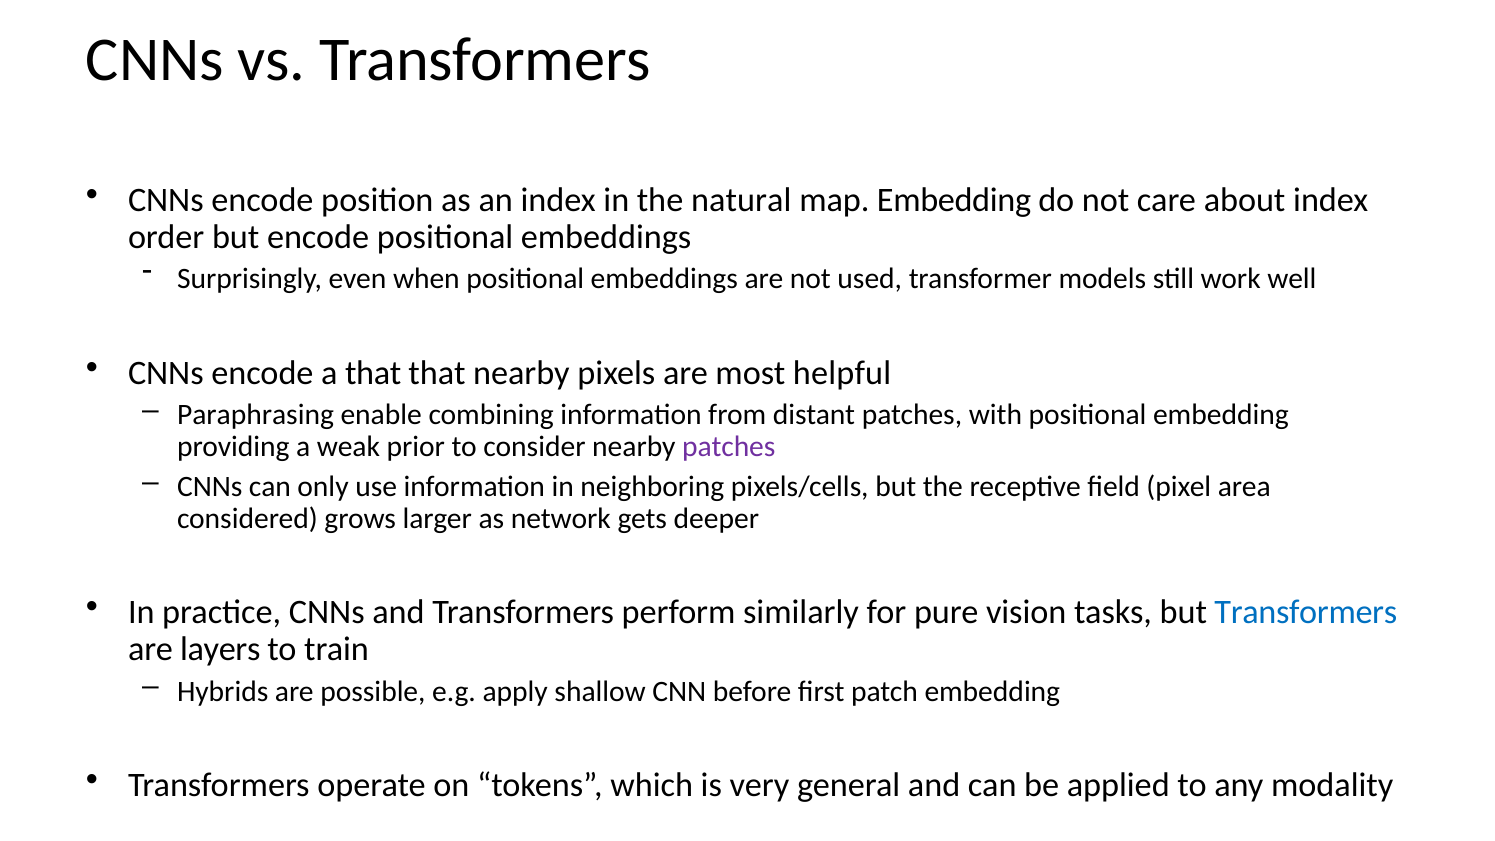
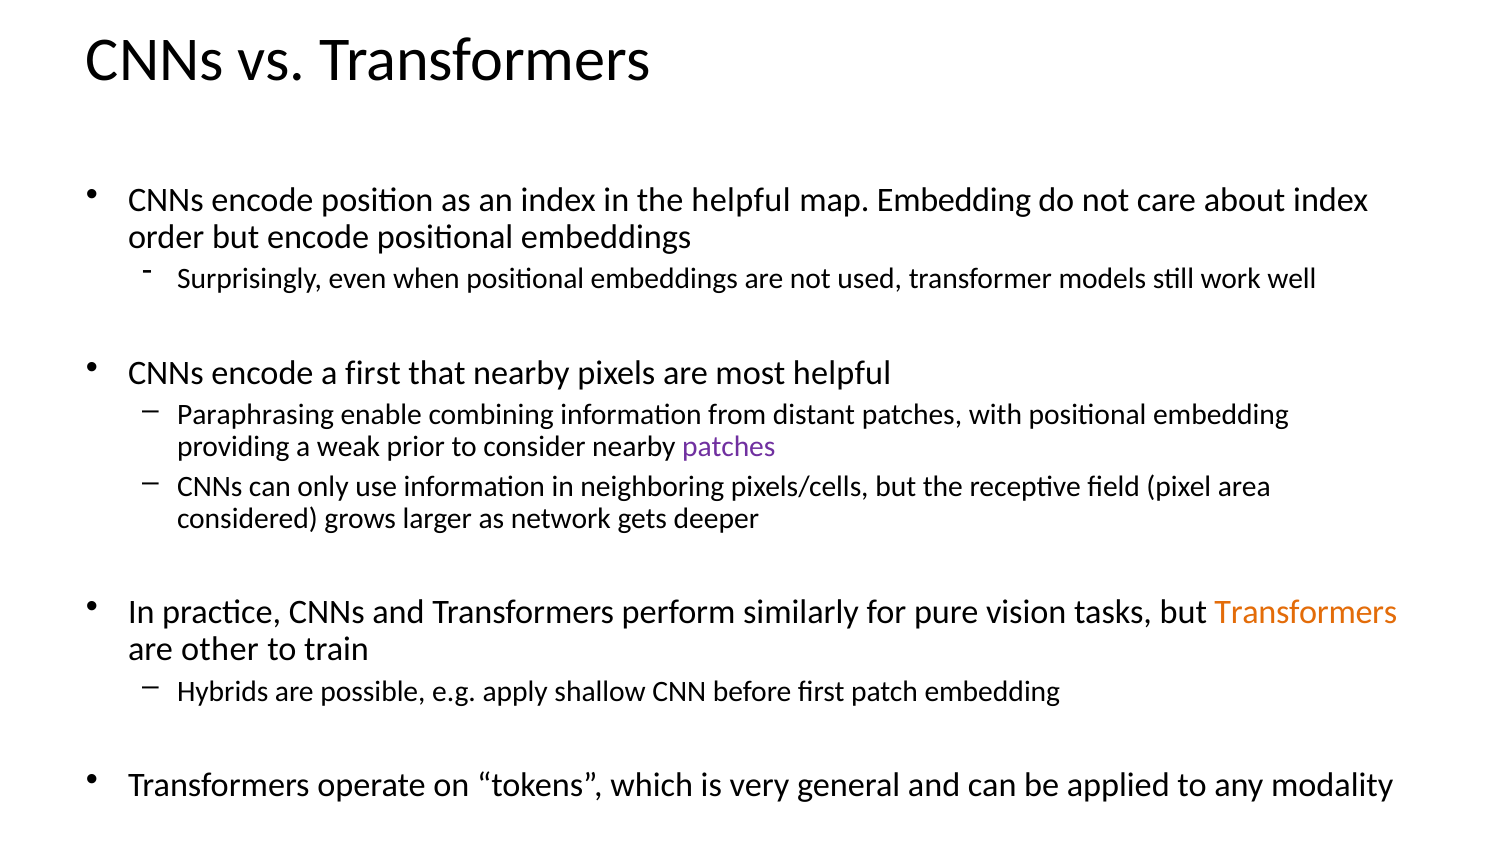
the natural: natural -> helpful
a that: that -> first
Transformers at (1306, 612) colour: blue -> orange
layers: layers -> other
